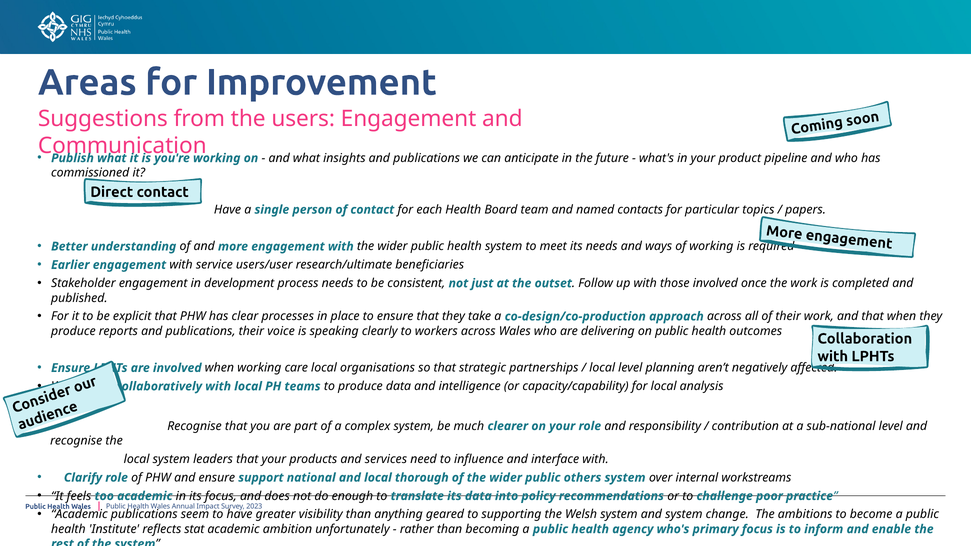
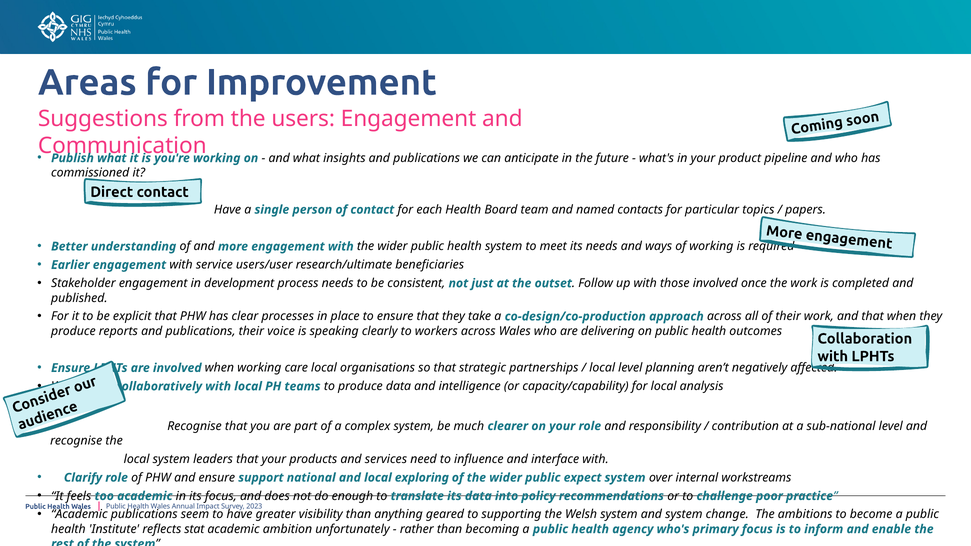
thorough: thorough -> exploring
others: others -> expect
